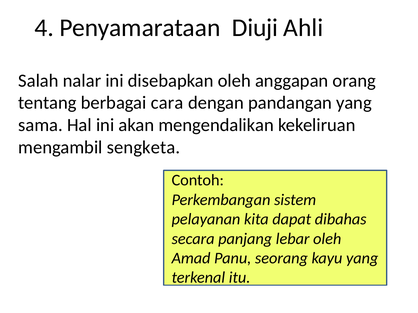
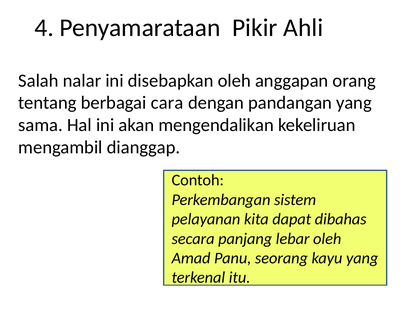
Diuji: Diuji -> Pikir
sengketa: sengketa -> dianggap
